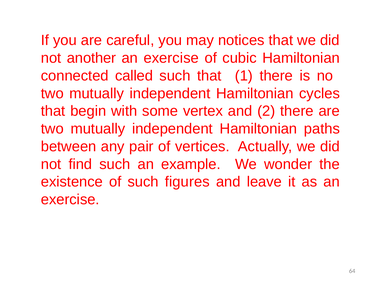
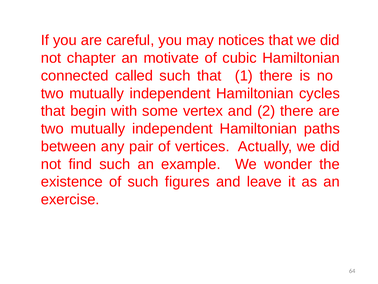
another: another -> chapter
exercise at (171, 58): exercise -> motivate
